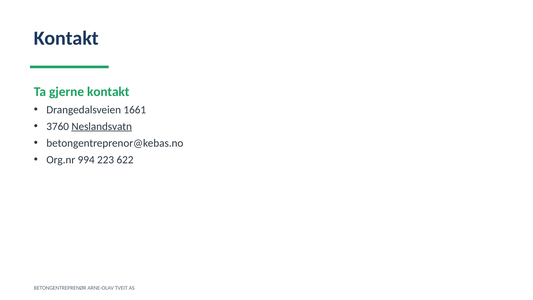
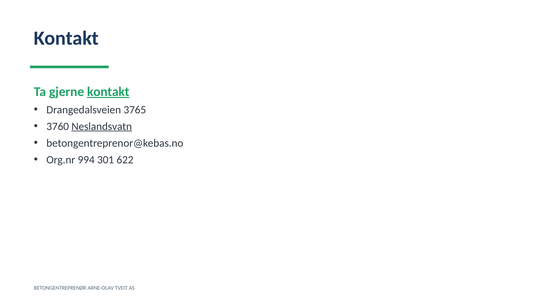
kontakt at (108, 92) underline: none -> present
1661: 1661 -> 3765
223: 223 -> 301
